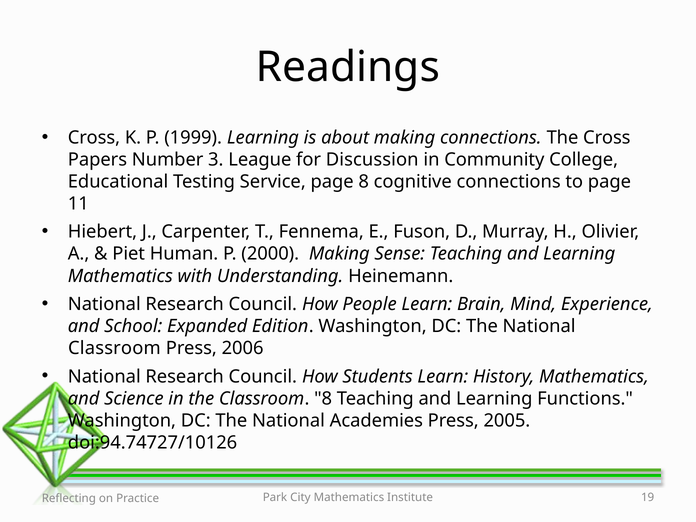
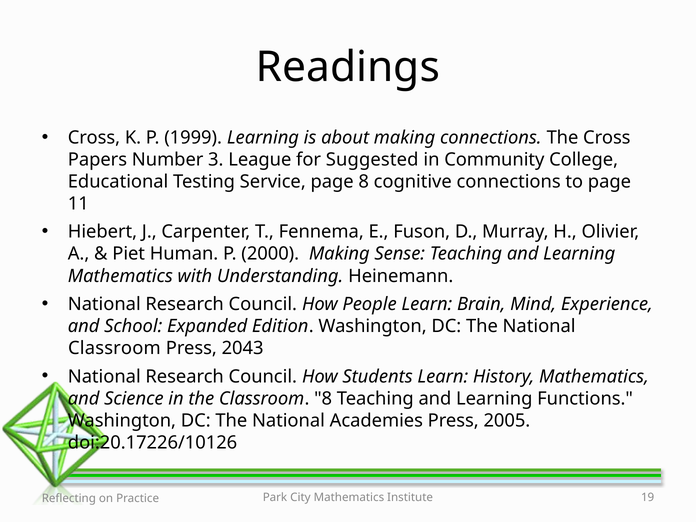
Discussion: Discussion -> Suggested
2006: 2006 -> 2043
doi:94.74727/10126: doi:94.74727/10126 -> doi:20.17226/10126
